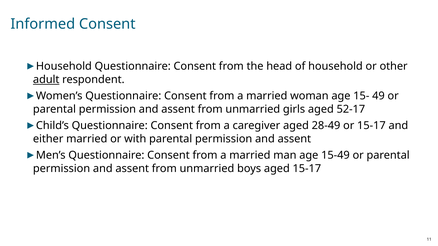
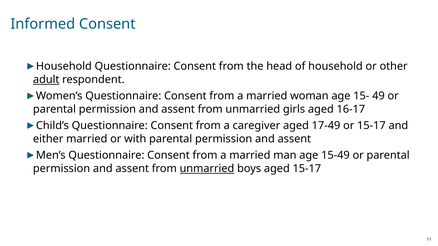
52-17: 52-17 -> 16-17
28-49: 28-49 -> 17-49
unmarried at (207, 169) underline: none -> present
